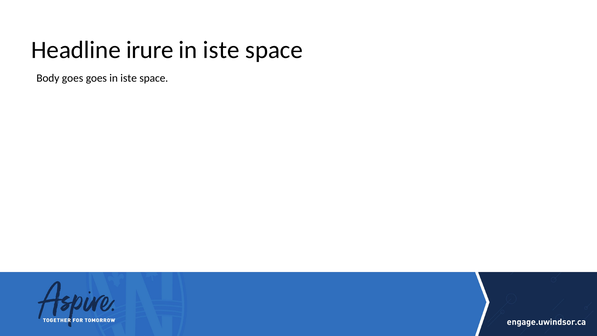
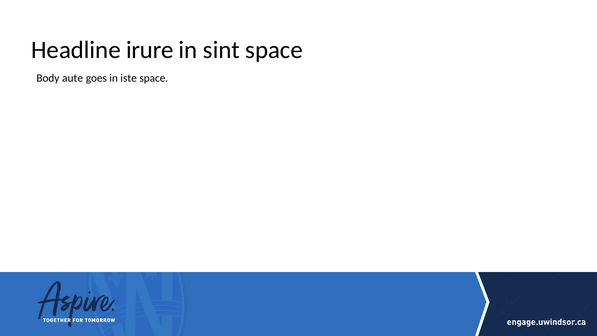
iste at (221, 50): iste -> sint
Body goes: goes -> aute
